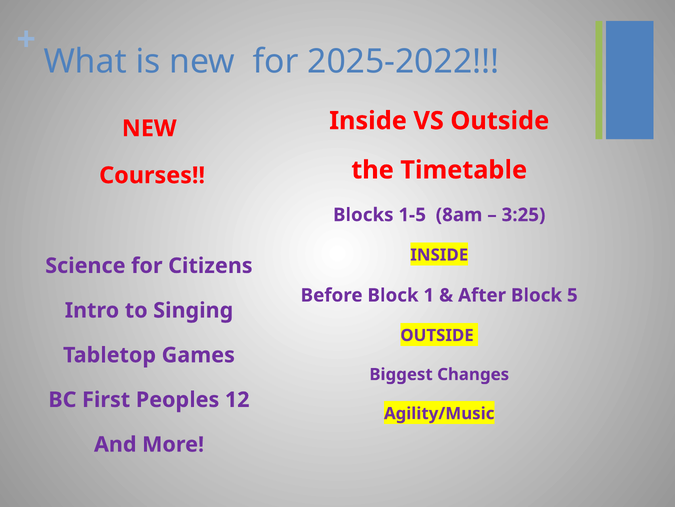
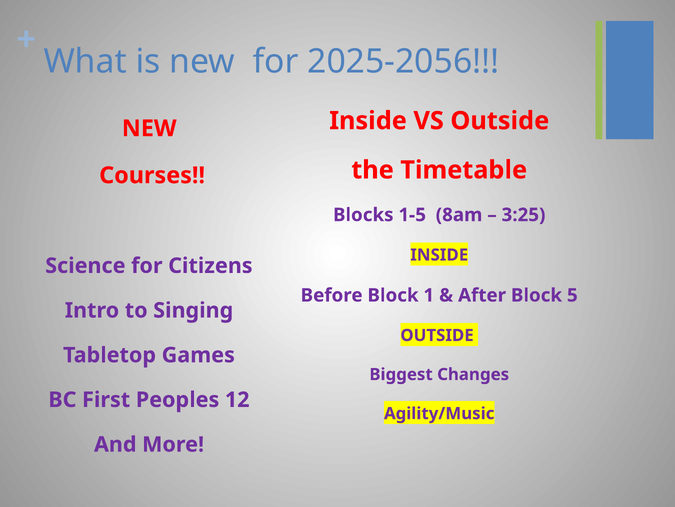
2025-2022: 2025-2022 -> 2025-2056
